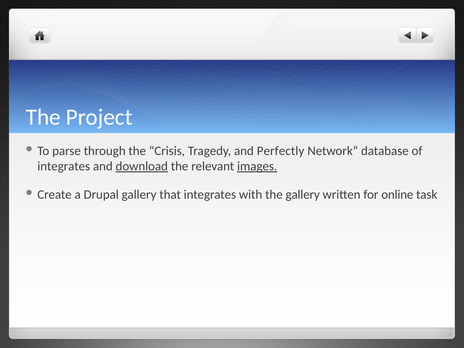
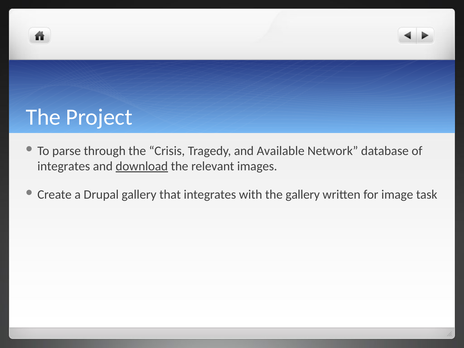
Perfectly: Perfectly -> Available
images underline: present -> none
online: online -> image
